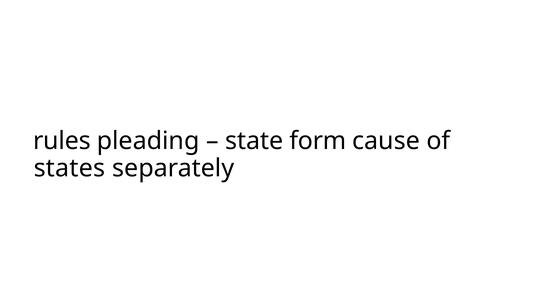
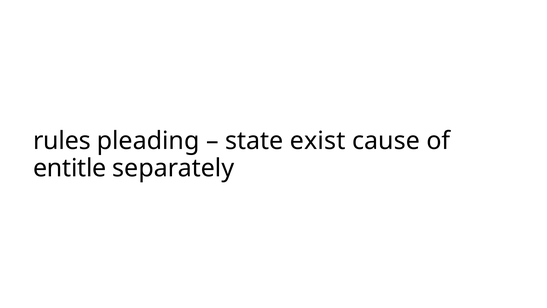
form: form -> exist
states: states -> entitle
